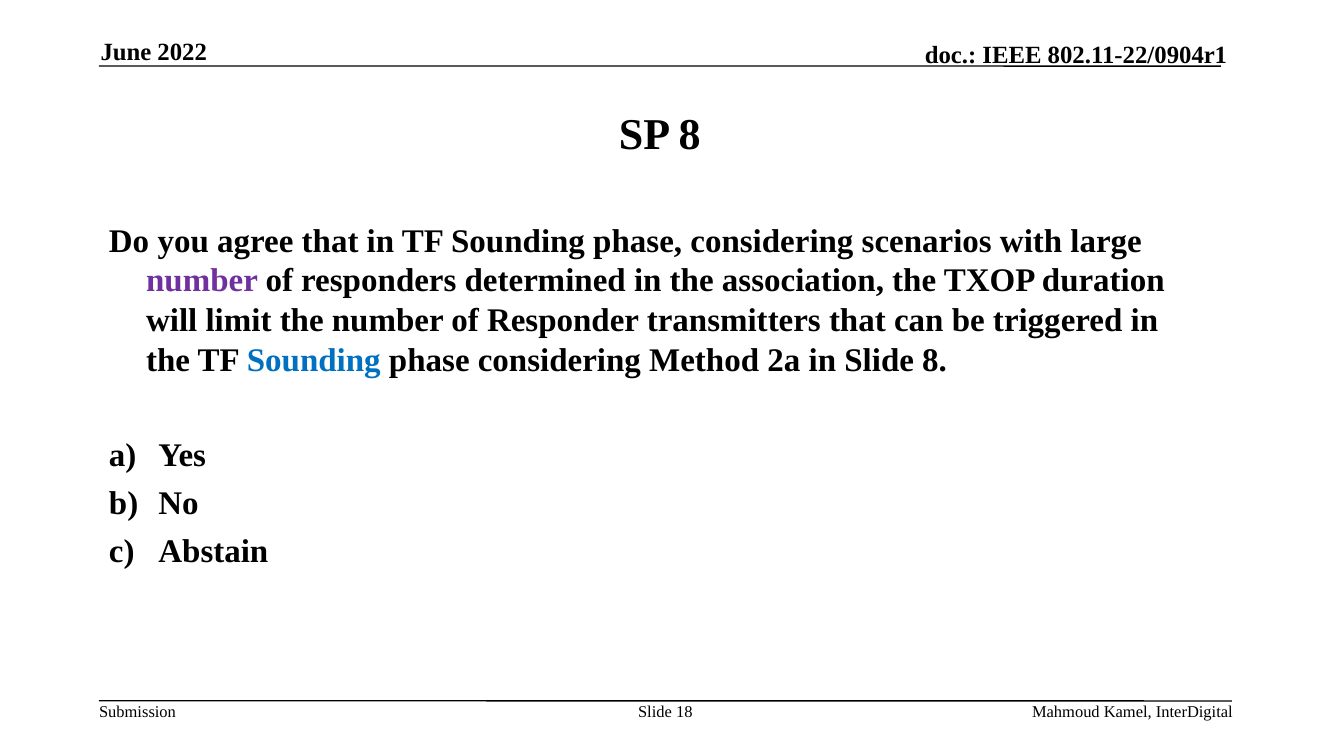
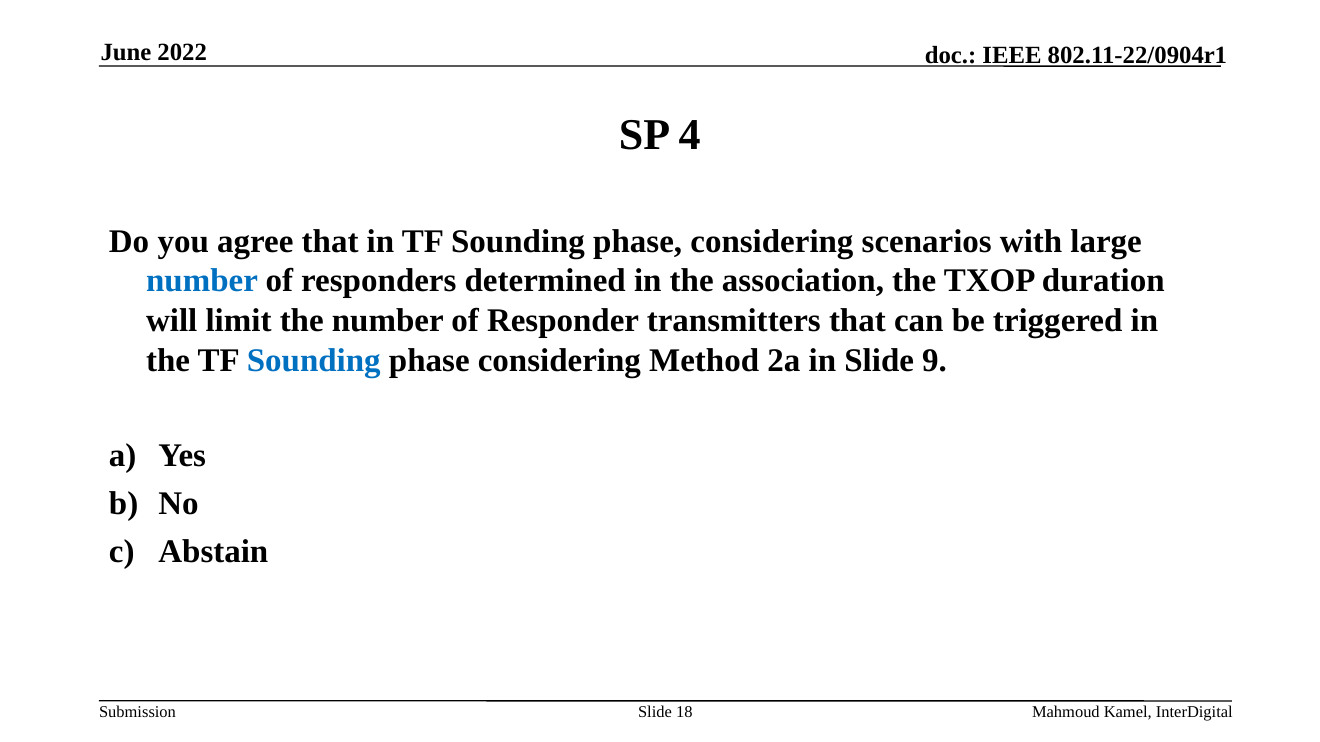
SP 8: 8 -> 4
number at (202, 281) colour: purple -> blue
Slide 8: 8 -> 9
